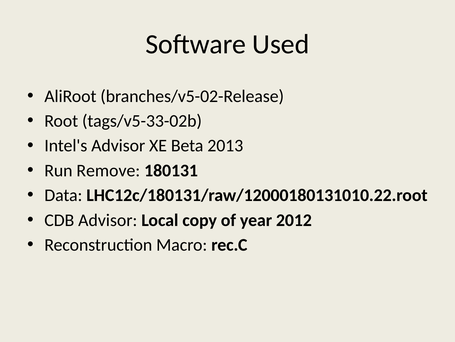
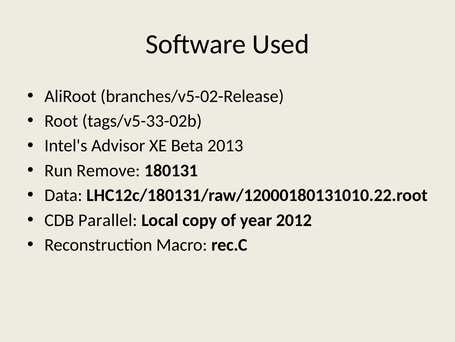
CDB Advisor: Advisor -> Parallel
